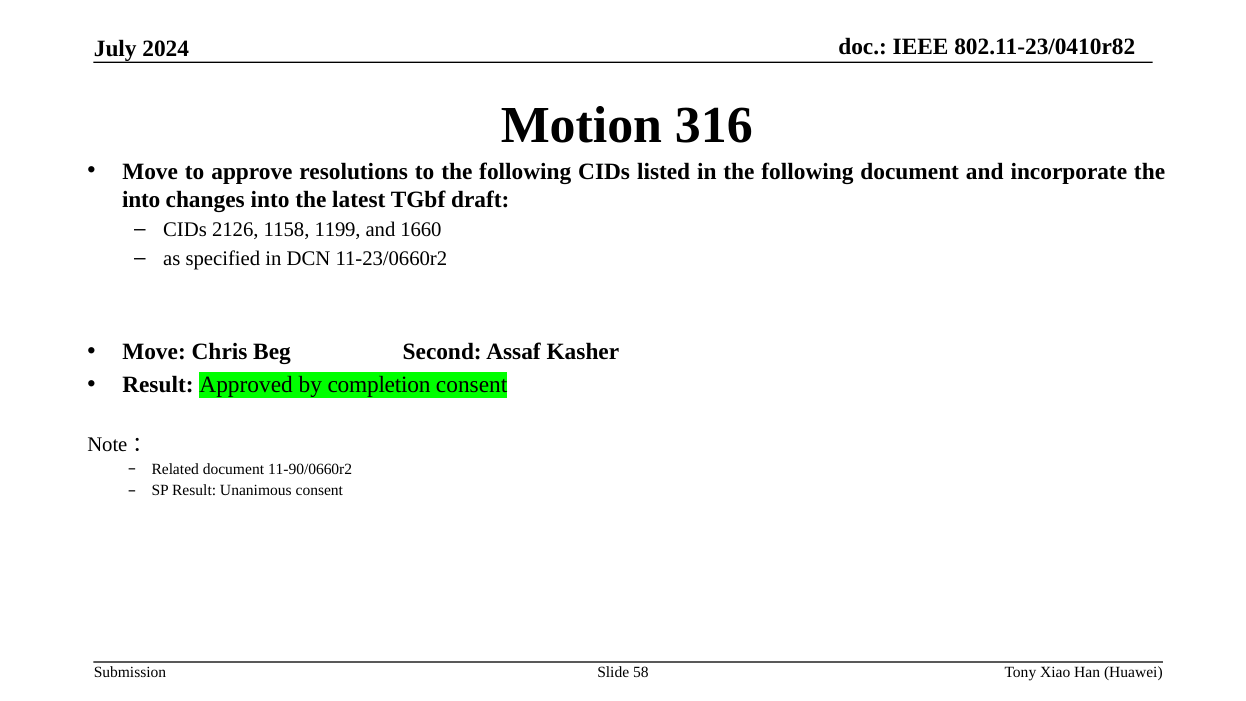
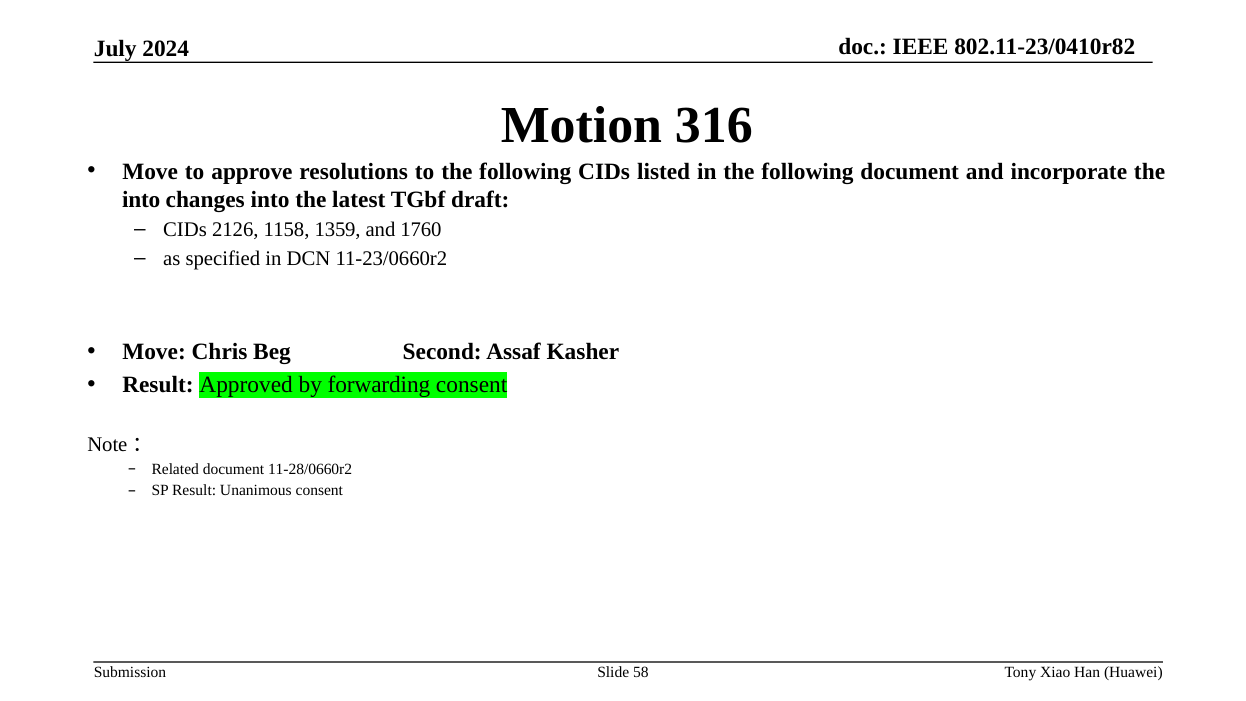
1199: 1199 -> 1359
1660: 1660 -> 1760
completion: completion -> forwarding
11-90/0660r2: 11-90/0660r2 -> 11-28/0660r2
